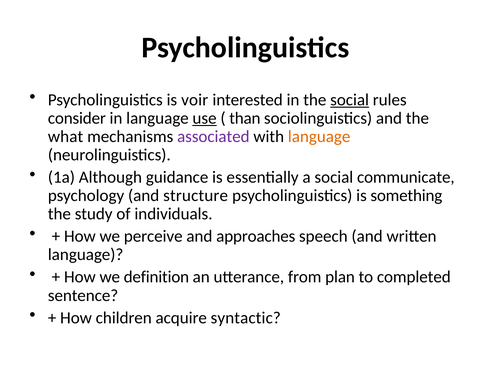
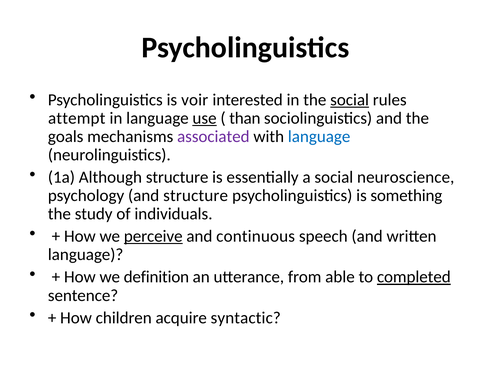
consider: consider -> attempt
what: what -> goals
language at (319, 137) colour: orange -> blue
Although guidance: guidance -> structure
communicate: communicate -> neuroscience
perceive underline: none -> present
approaches: approaches -> continuous
plan: plan -> able
completed underline: none -> present
